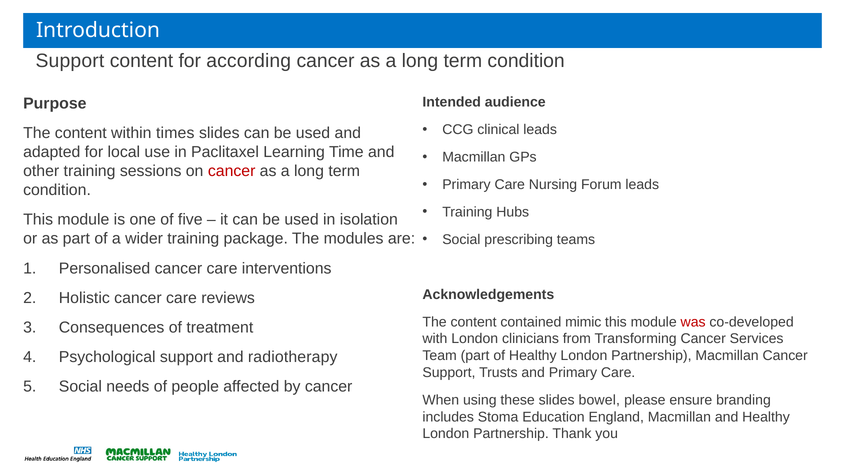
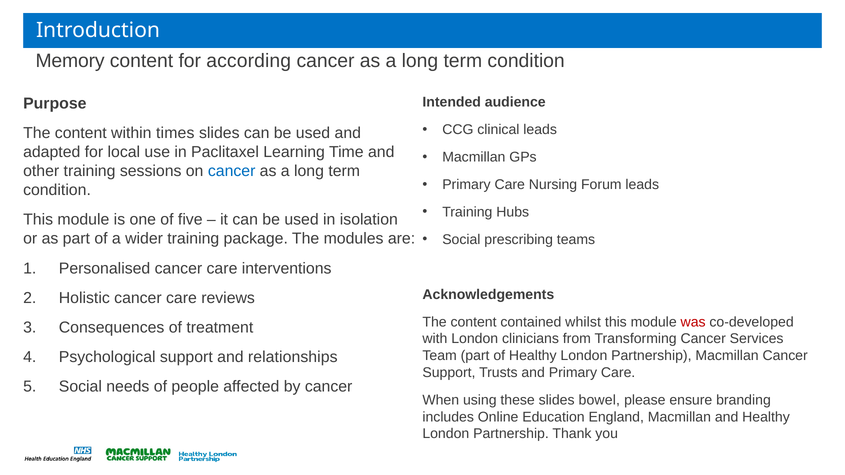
Support at (70, 61): Support -> Memory
cancer at (232, 171) colour: red -> blue
mimic: mimic -> whilst
radiotherapy: radiotherapy -> relationships
Stoma: Stoma -> Online
